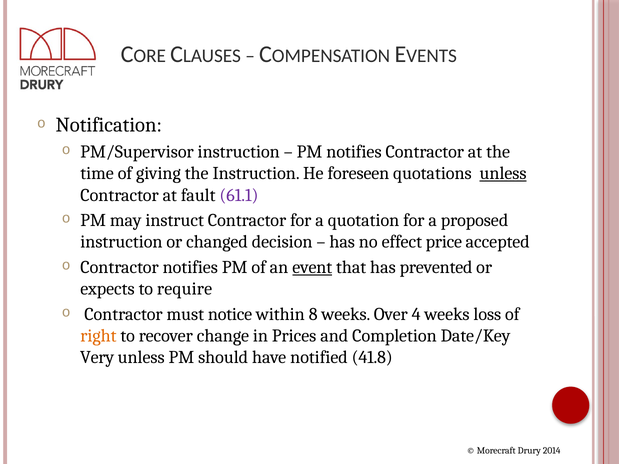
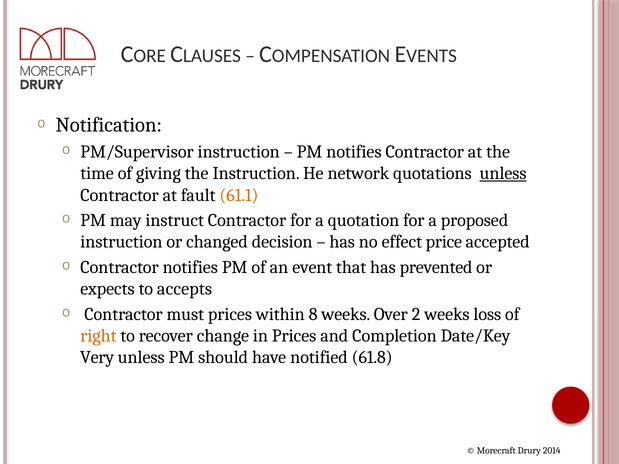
foreseen: foreseen -> network
61.1 colour: purple -> orange
event underline: present -> none
require: require -> accepts
must notice: notice -> prices
4: 4 -> 2
41.8: 41.8 -> 61.8
